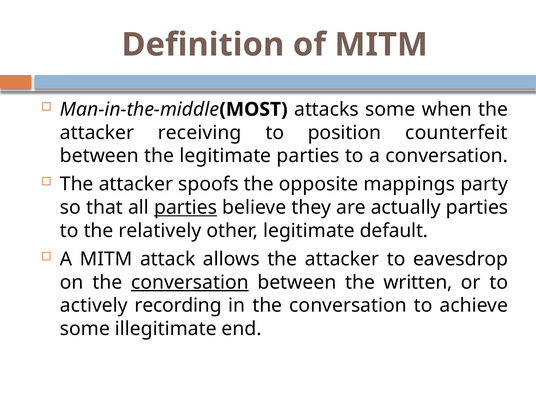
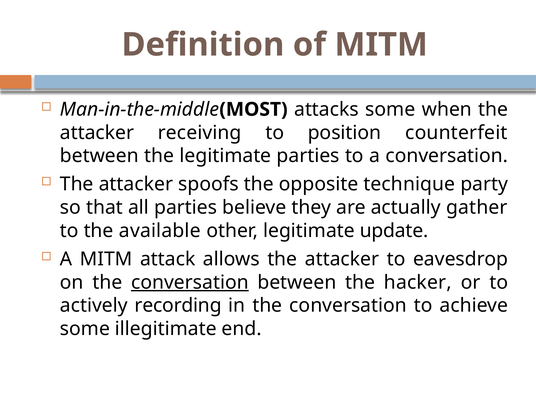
mappings: mappings -> technique
parties at (186, 207) underline: present -> none
actually parties: parties -> gather
relatively: relatively -> available
default: default -> update
written: written -> hacker
